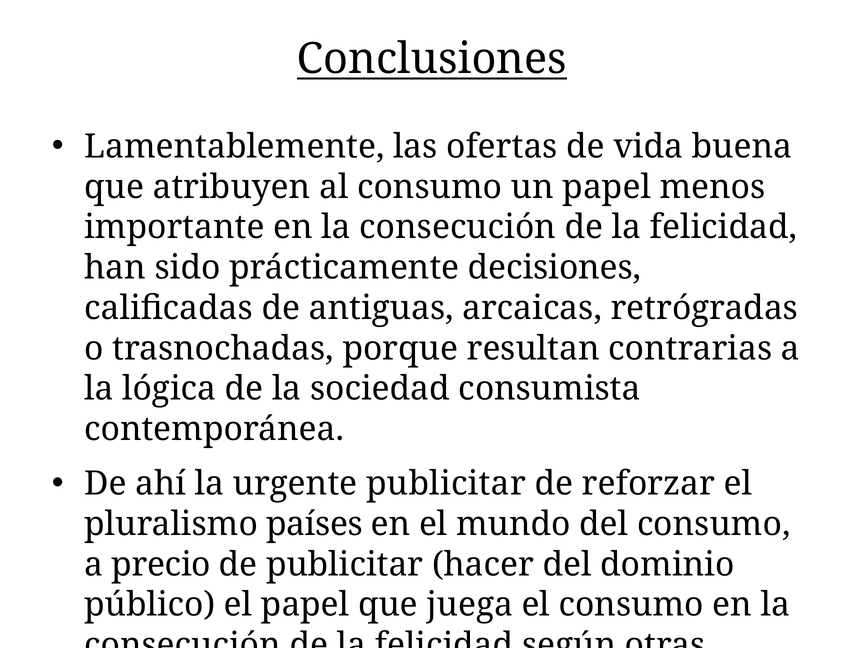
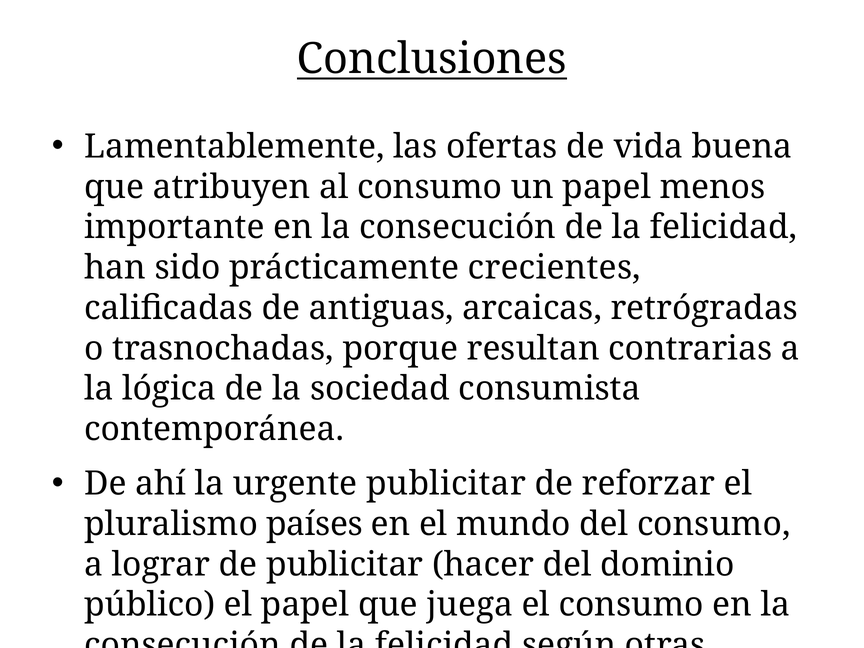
decisiones: decisiones -> crecientes
precio: precio -> lograr
